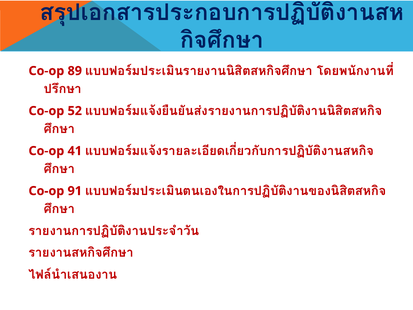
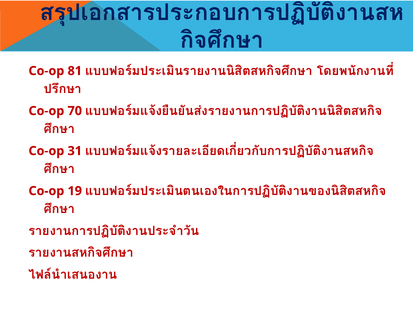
89: 89 -> 81
52: 52 -> 70
41: 41 -> 31
91: 91 -> 19
